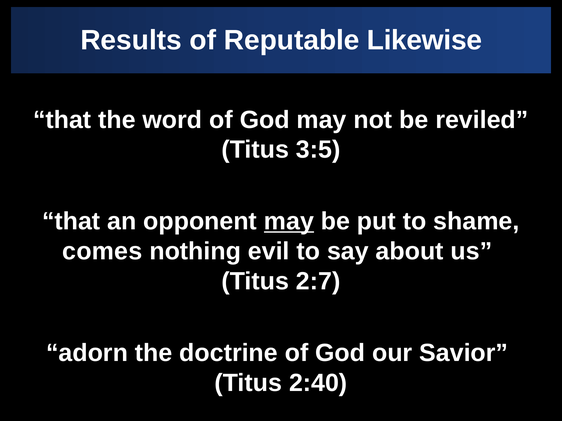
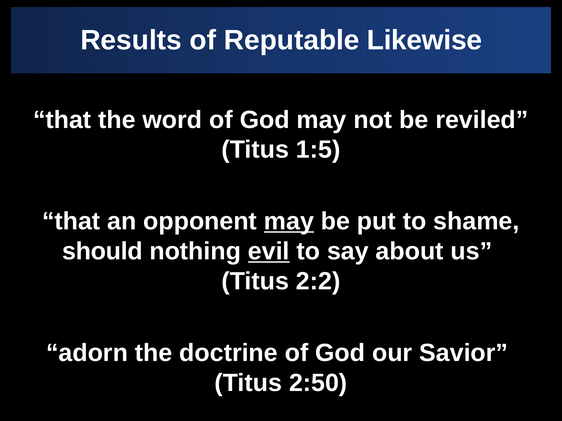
3:5: 3:5 -> 1:5
comes: comes -> should
evil underline: none -> present
2:7: 2:7 -> 2:2
2:40: 2:40 -> 2:50
